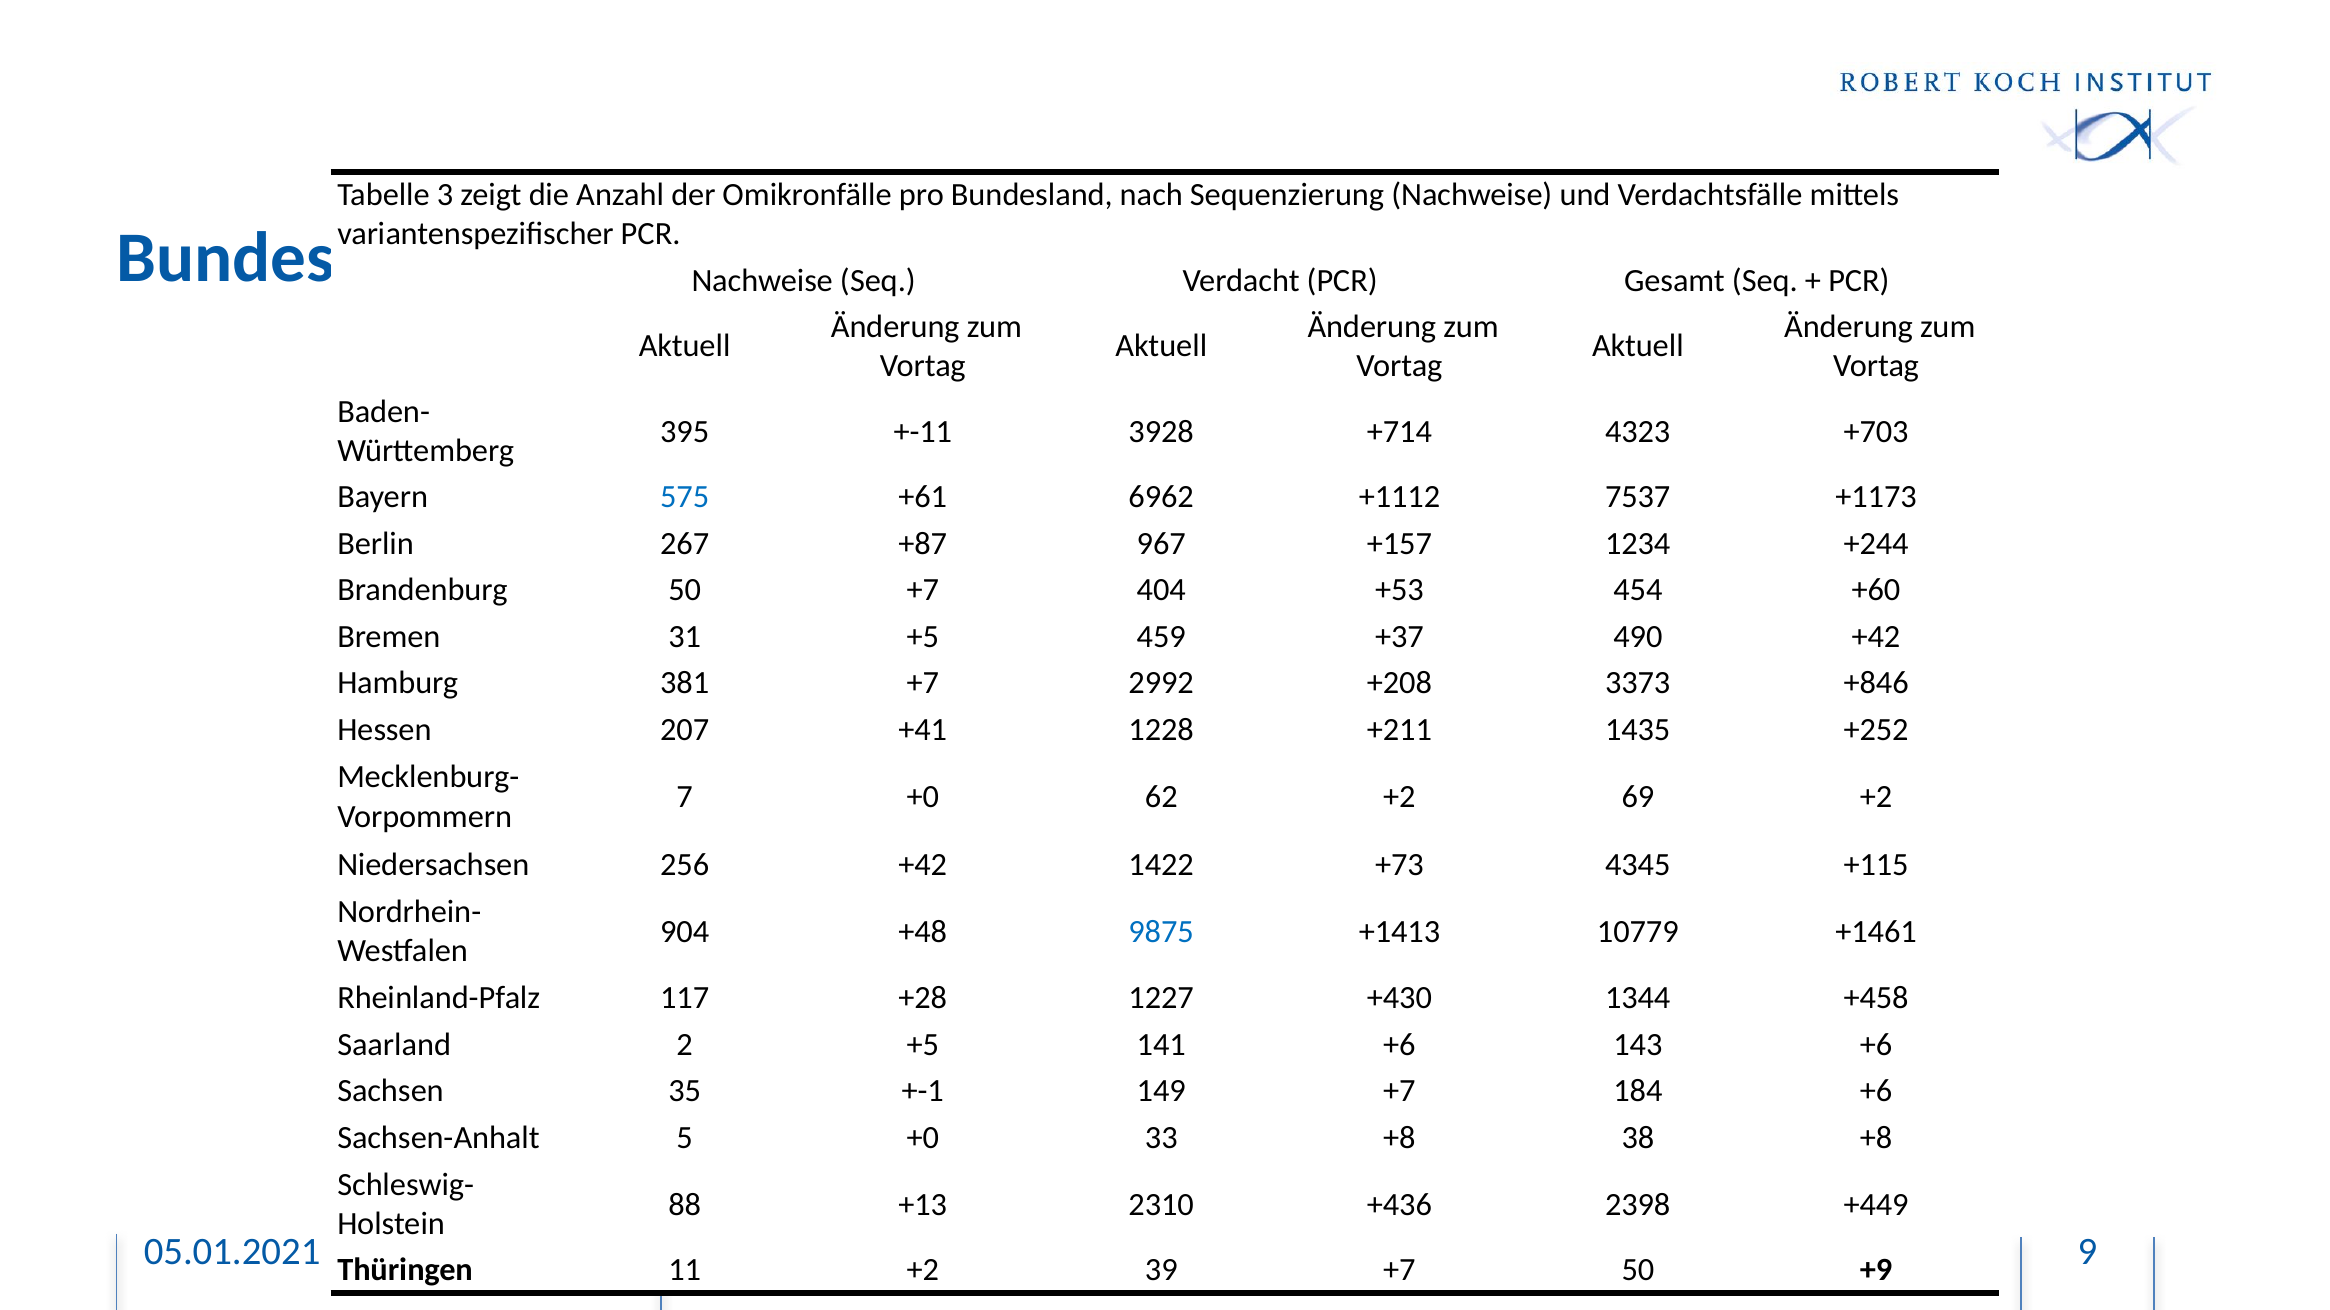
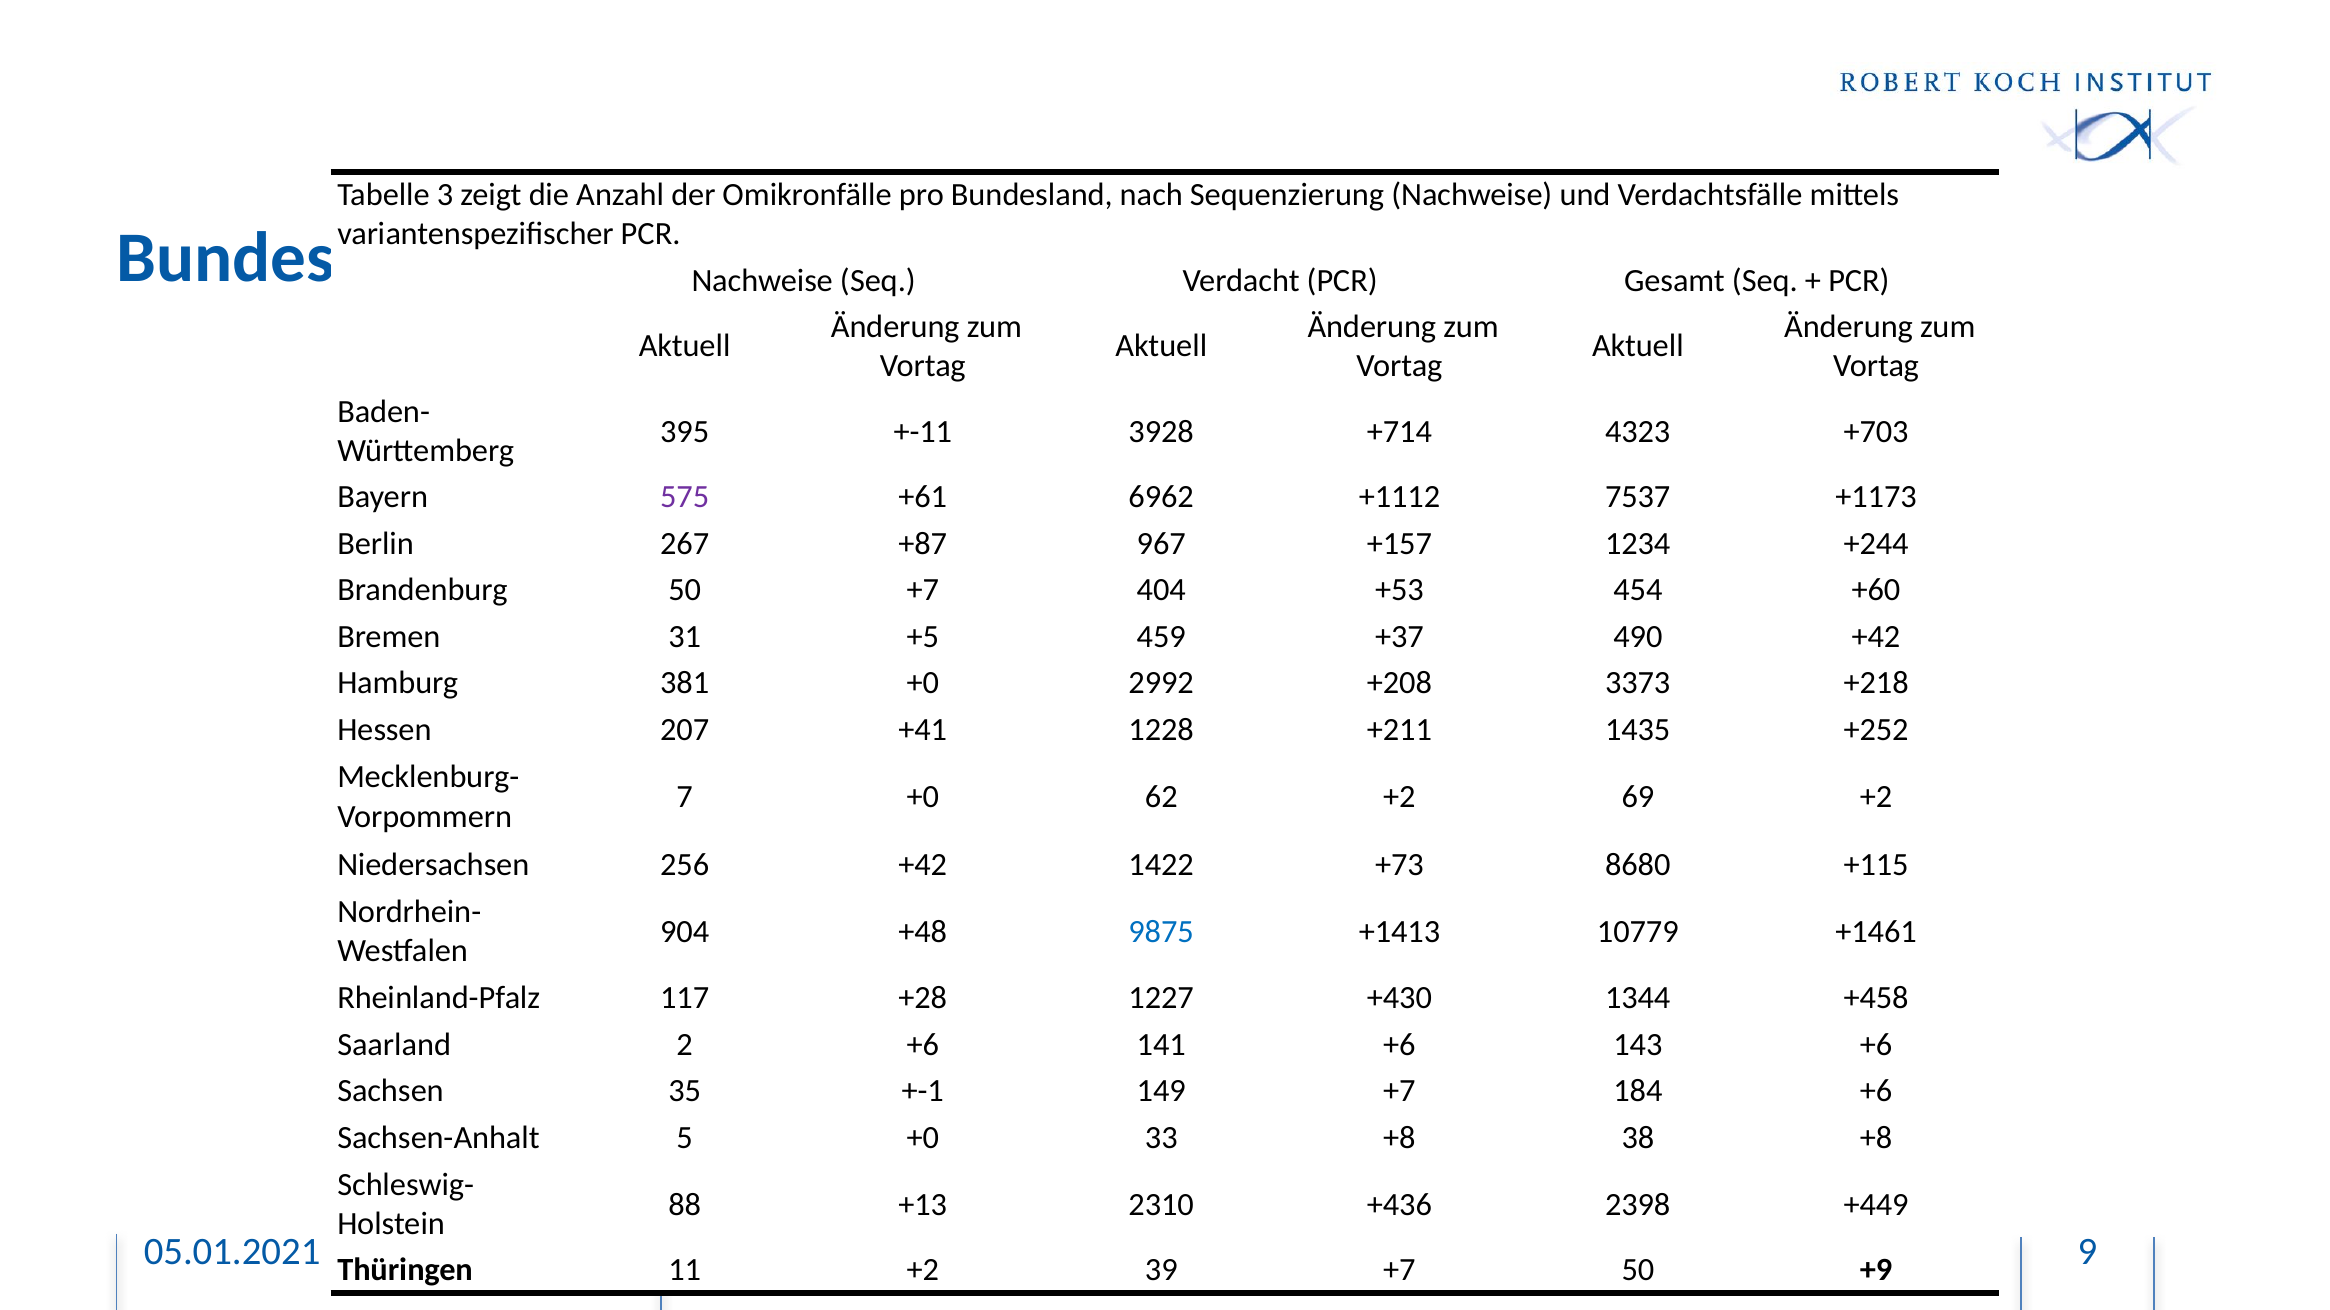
575 colour: blue -> purple
381 +7: +7 -> +0
+846: +846 -> +218
4345: 4345 -> 8680
2 +5: +5 -> +6
